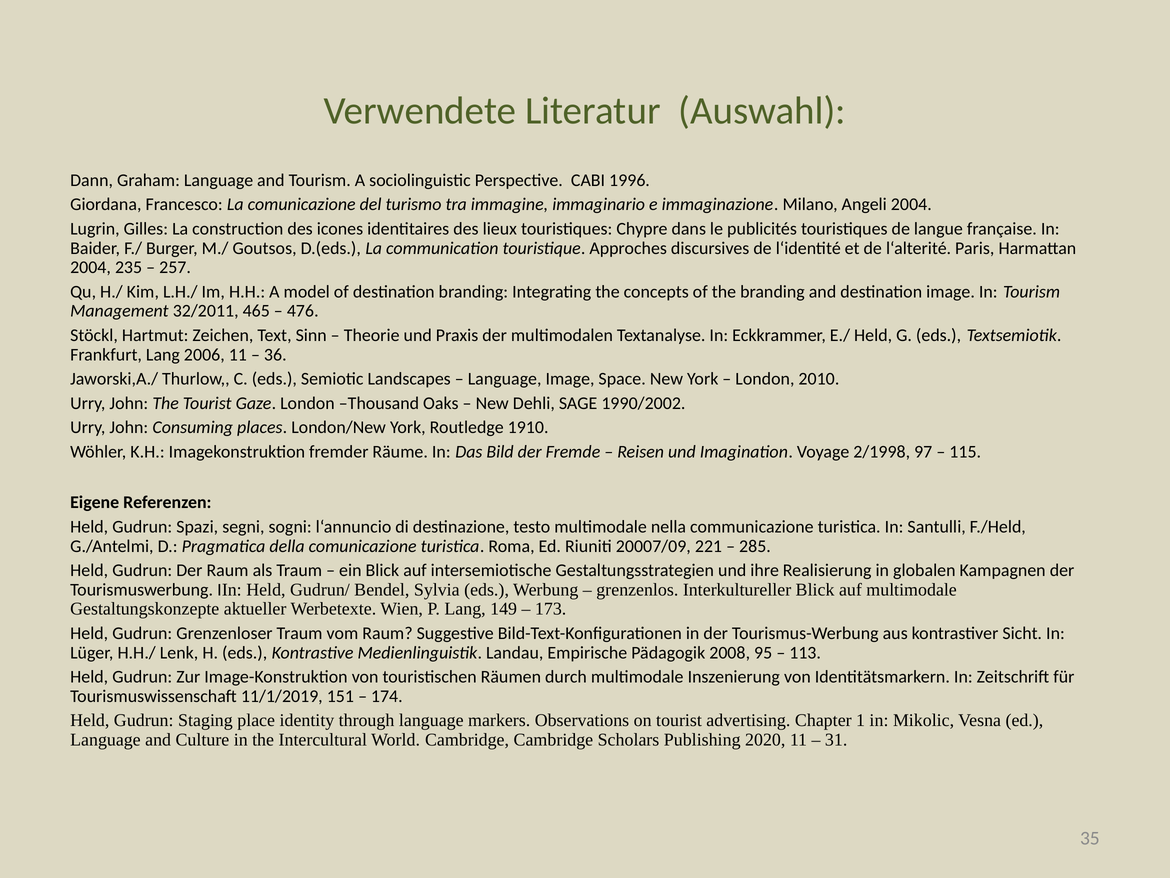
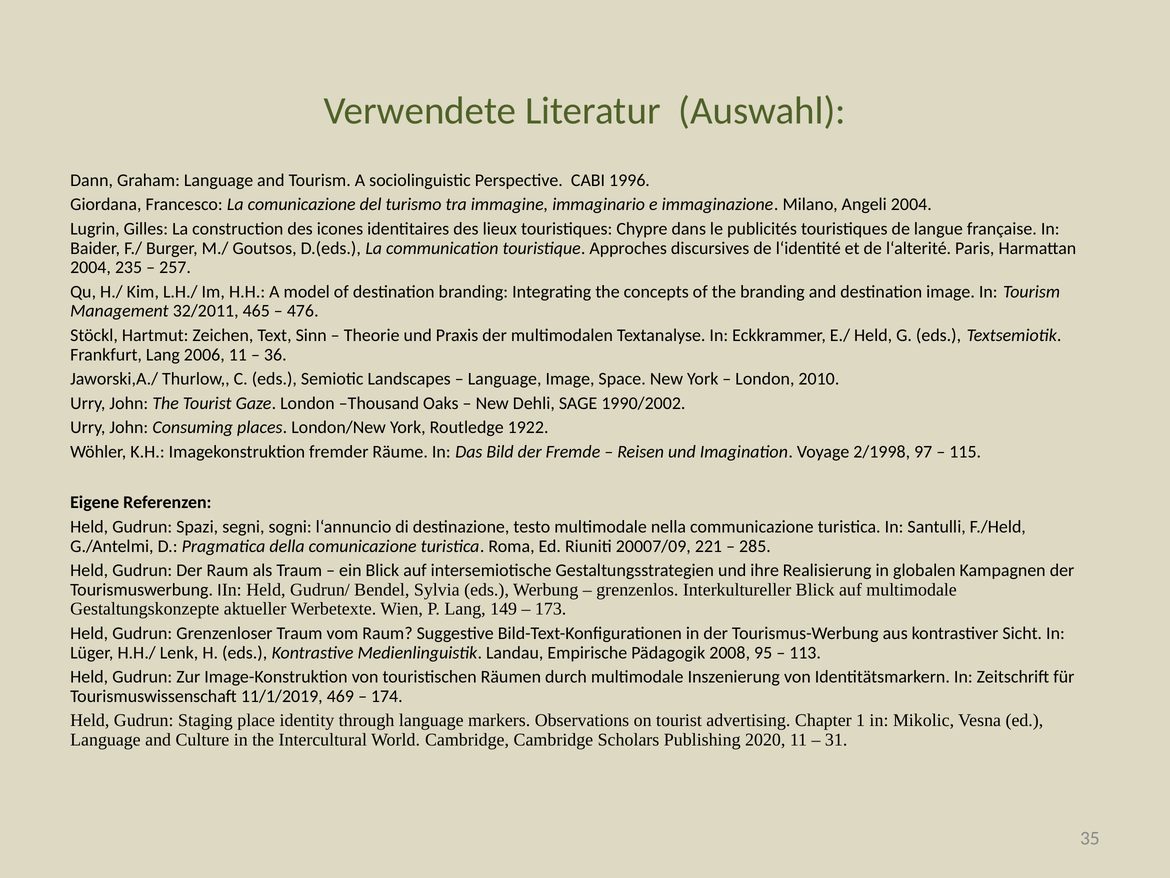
1910: 1910 -> 1922
151: 151 -> 469
